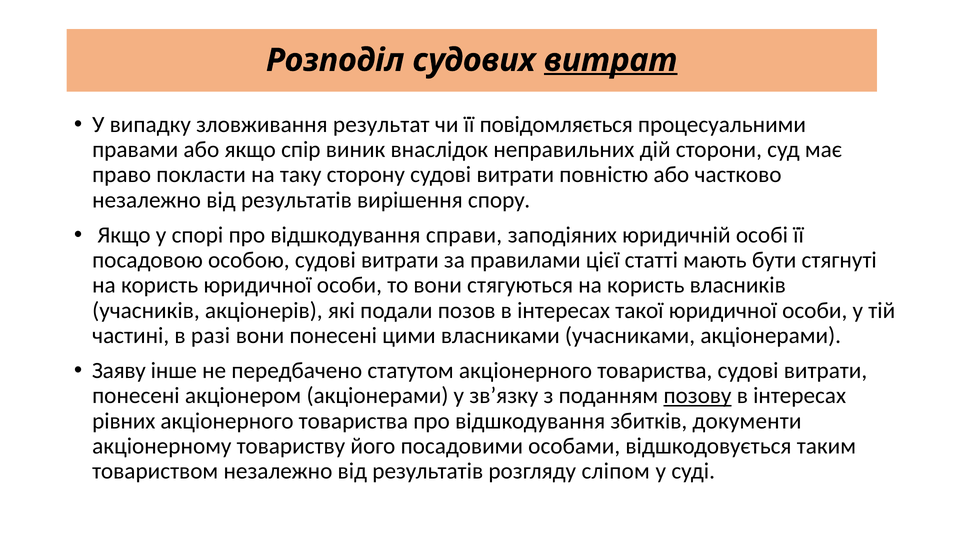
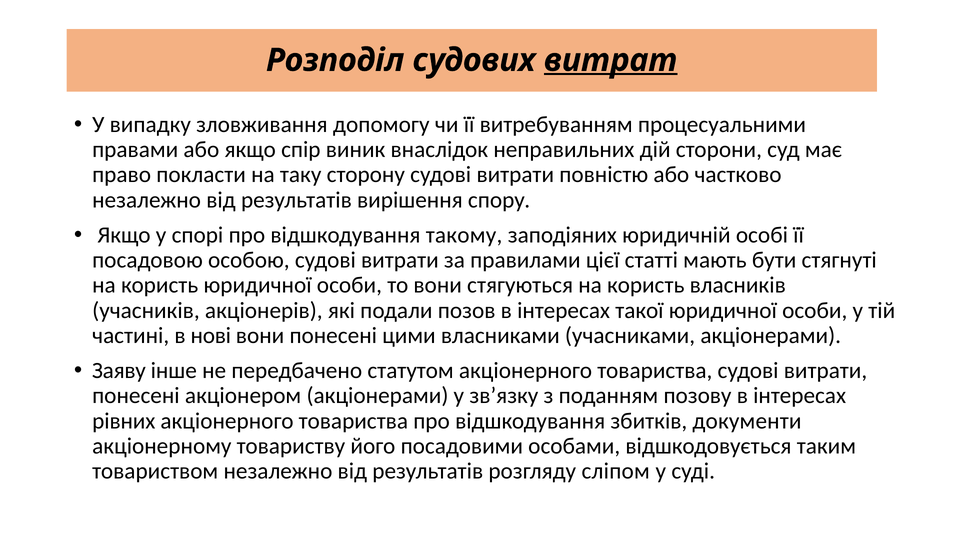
результат: результат -> допомогу
повідомляється: повідомляється -> витребуванням
справи: справи -> такому
разі: разі -> нові
позову underline: present -> none
